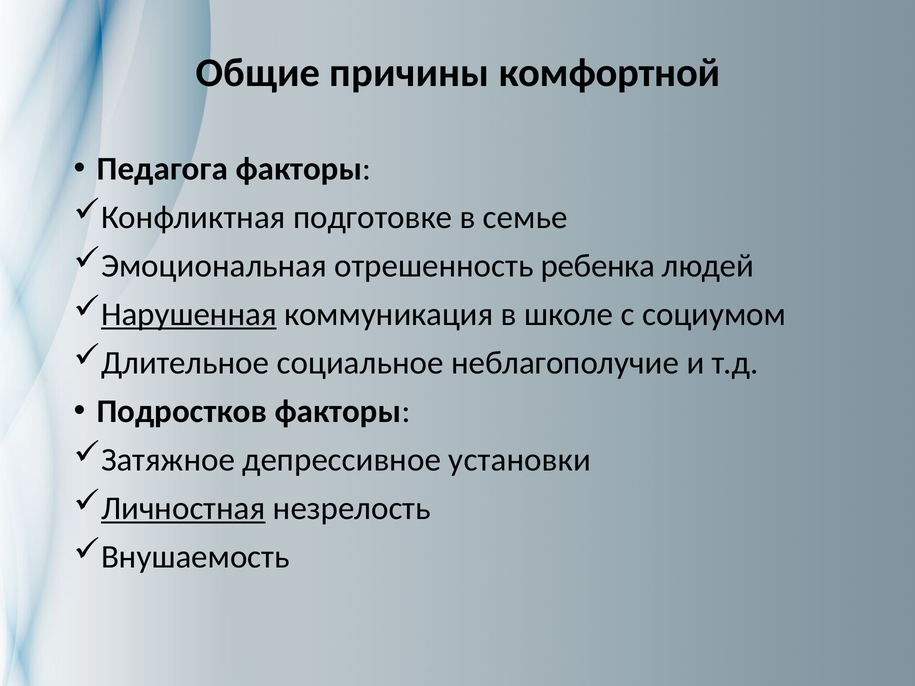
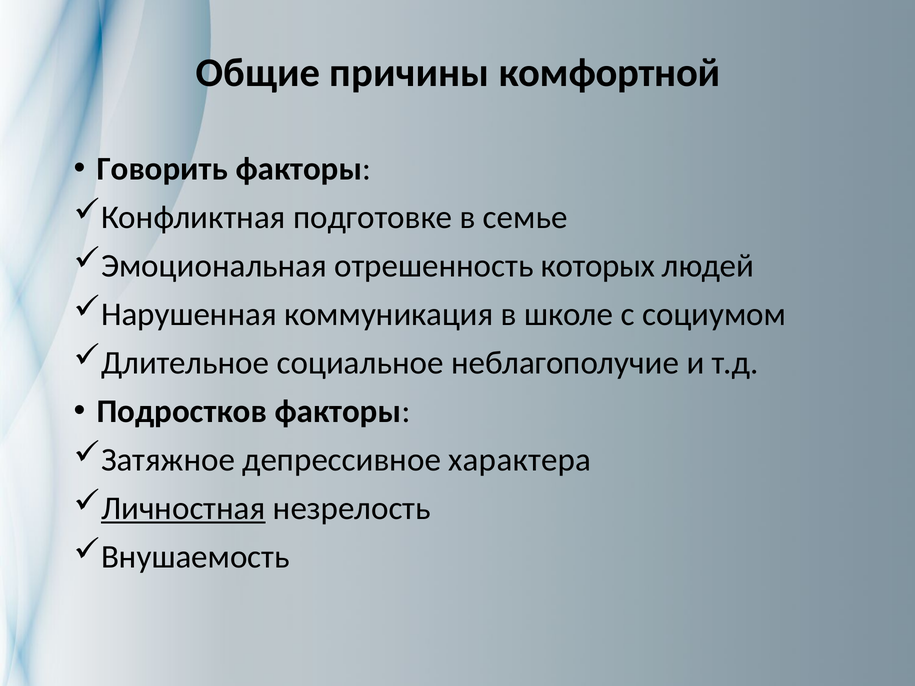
Педагога: Педагога -> Говорить
ребенка: ребенка -> которых
Нарушенная underline: present -> none
установки: установки -> характера
